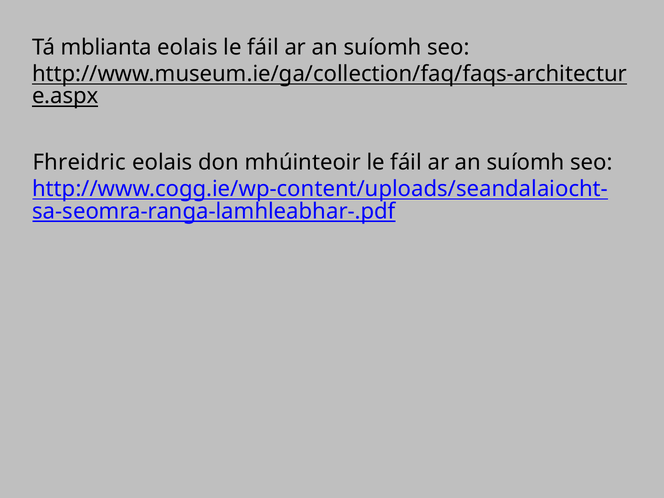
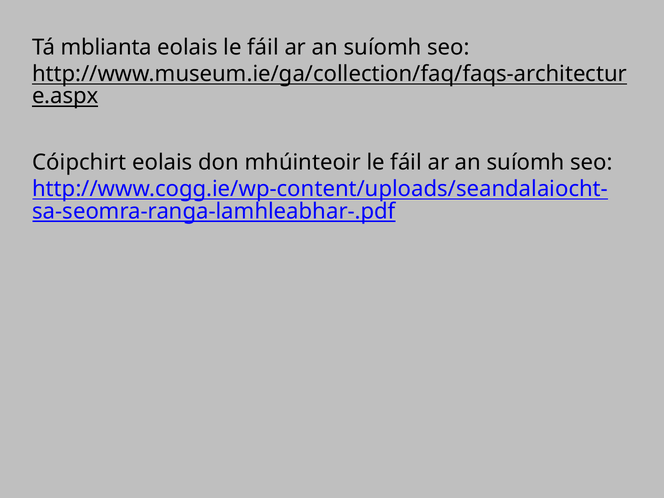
Fhreidric: Fhreidric -> Cóipchirt
